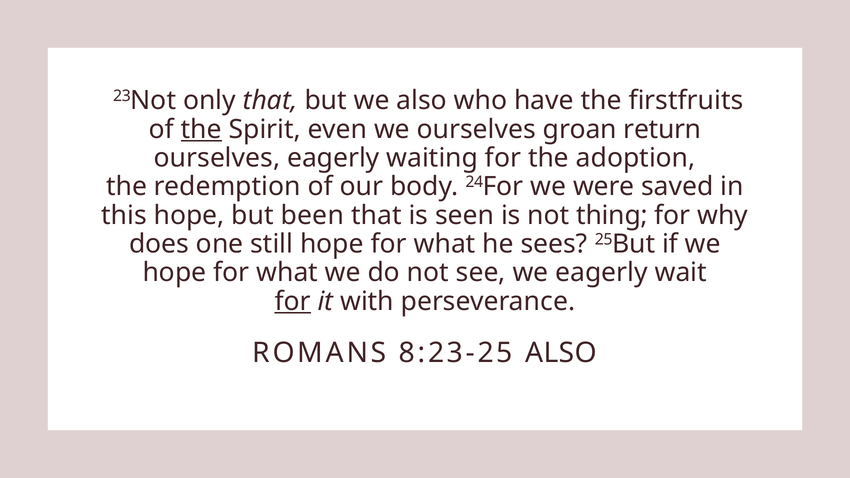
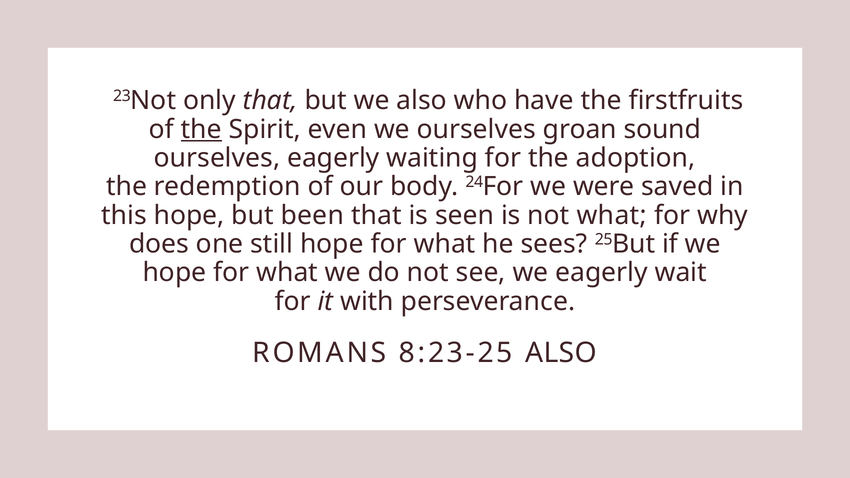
return: return -> sound
not thing: thing -> what
for at (293, 301) underline: present -> none
